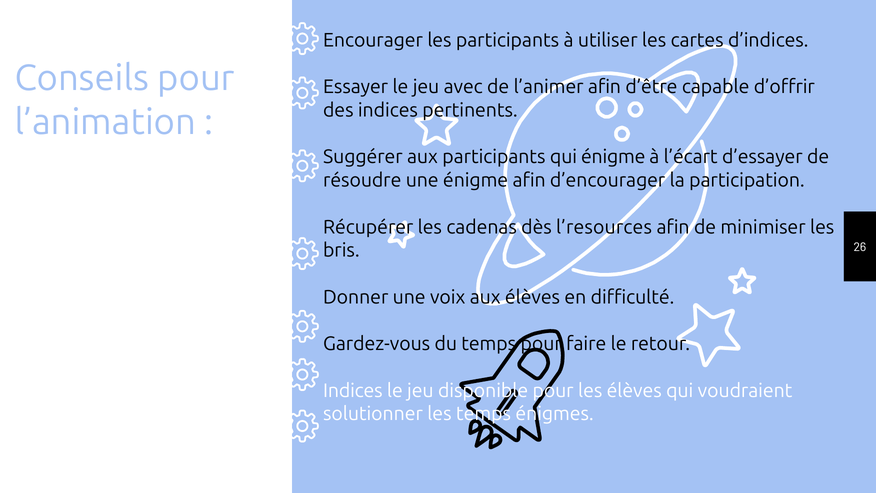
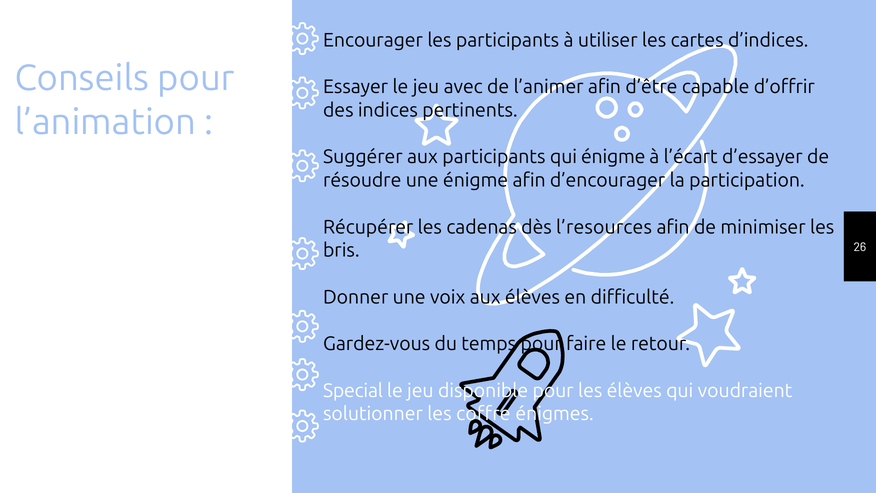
Indices at (353, 390): Indices -> Special
les temps: temps -> coffre
